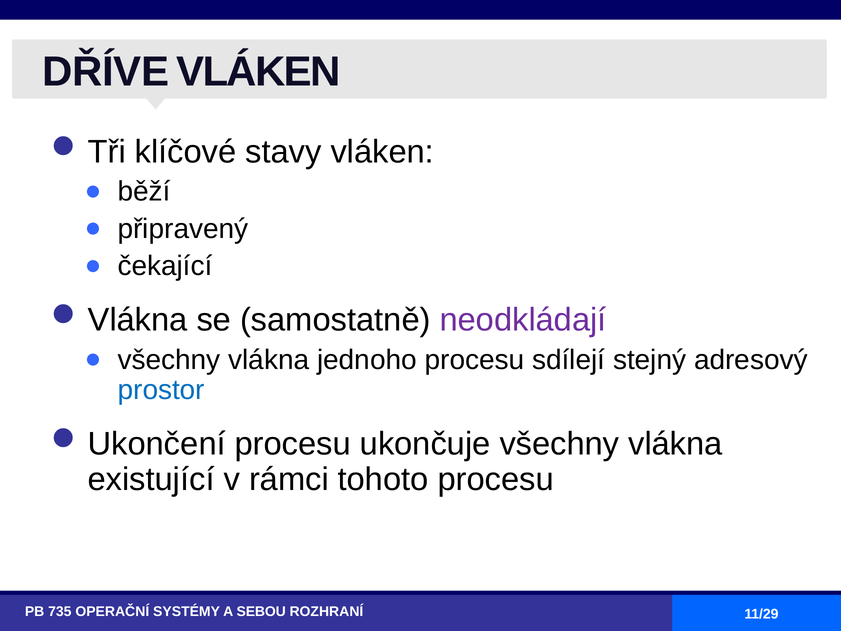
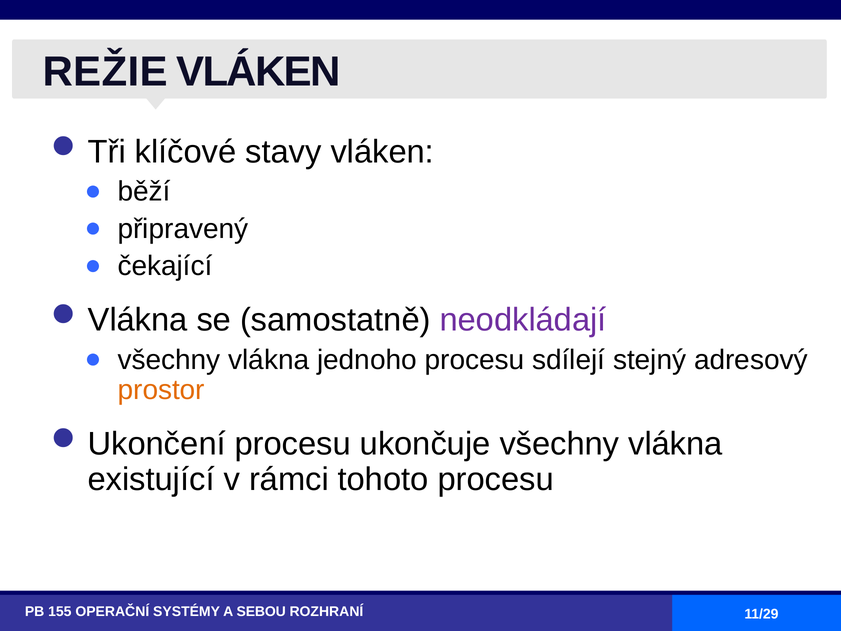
DŘÍVE: DŘÍVE -> REŽIE
prostor colour: blue -> orange
735: 735 -> 155
